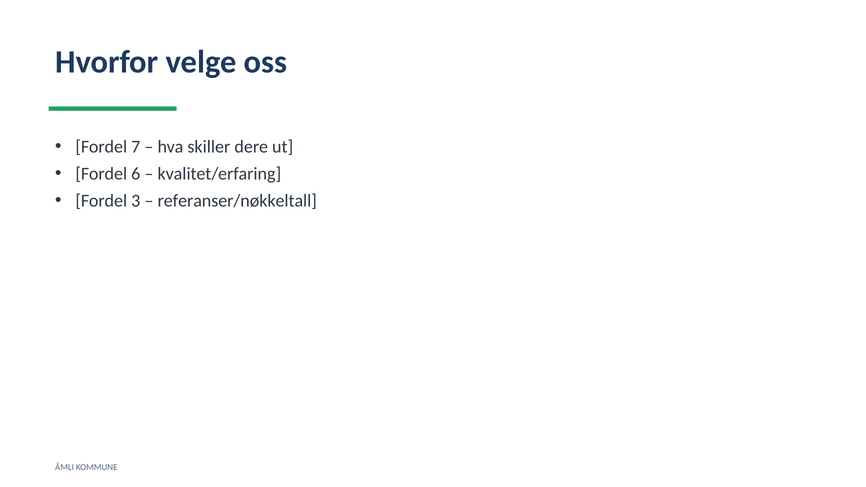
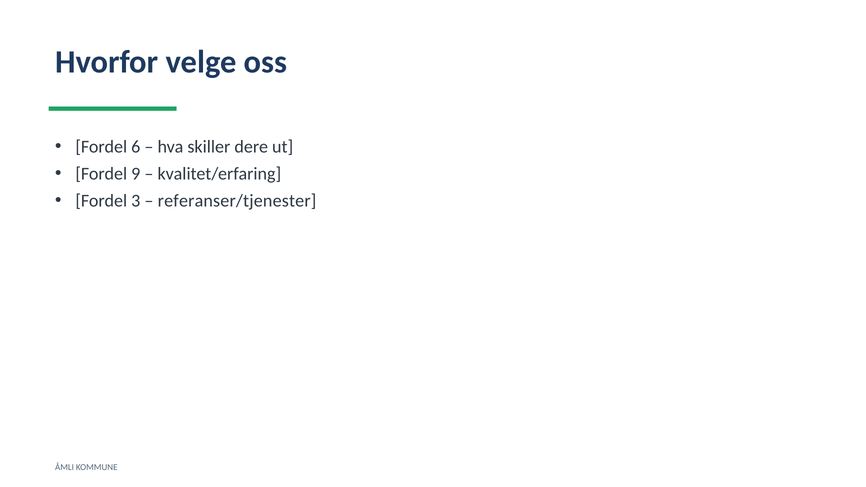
7: 7 -> 6
6: 6 -> 9
referanser/nøkkeltall: referanser/nøkkeltall -> referanser/tjenester
